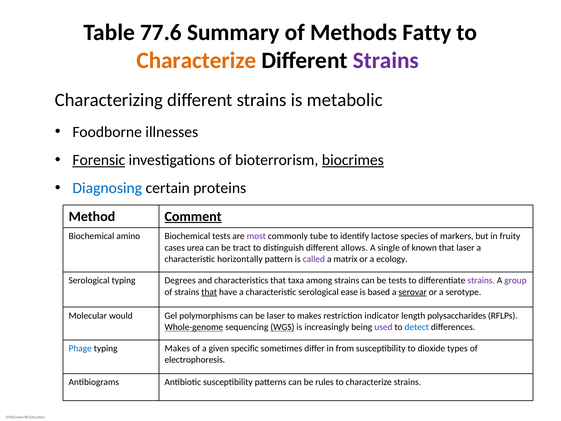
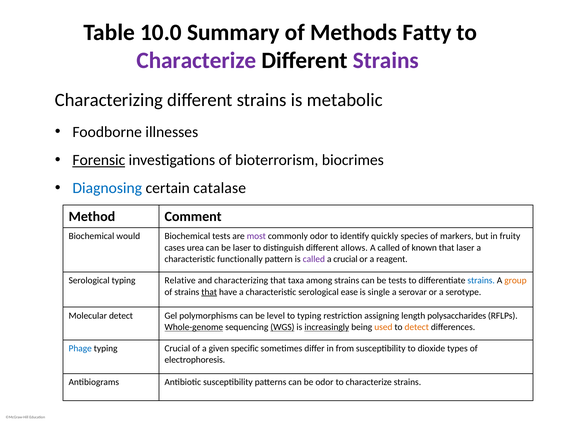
77.6: 77.6 -> 10.0
Characterize at (196, 60) colour: orange -> purple
biocrimes underline: present -> none
proteins: proteins -> catalase
Comment underline: present -> none
amino: amino -> would
commonly tube: tube -> odor
lactose: lactose -> quickly
be tract: tract -> laser
A single: single -> called
horizontally: horizontally -> functionally
a matrix: matrix -> crucial
ecology: ecology -> reagent
Degrees: Degrees -> Relative
and characteristics: characteristics -> characterizing
strains at (481, 280) colour: purple -> blue
group colour: purple -> orange
based: based -> single
serovar underline: present -> none
Molecular would: would -> detect
be laser: laser -> level
to makes: makes -> typing
indicator: indicator -> assigning
increasingly underline: none -> present
used colour: purple -> orange
detect at (417, 327) colour: blue -> orange
typing Makes: Makes -> Crucial
be rules: rules -> odor
